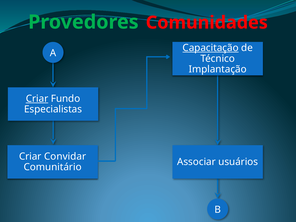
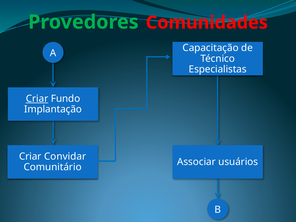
Capacitação underline: present -> none
Implantação: Implantação -> Especialistas
Especialistas: Especialistas -> Implantação
